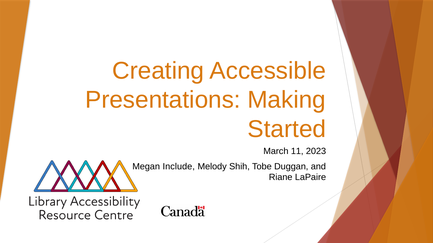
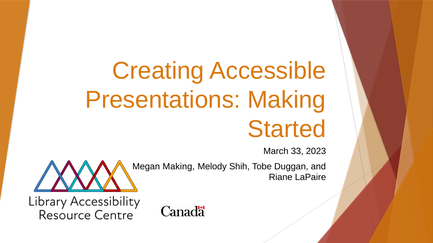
11: 11 -> 33
Megan Include: Include -> Making
